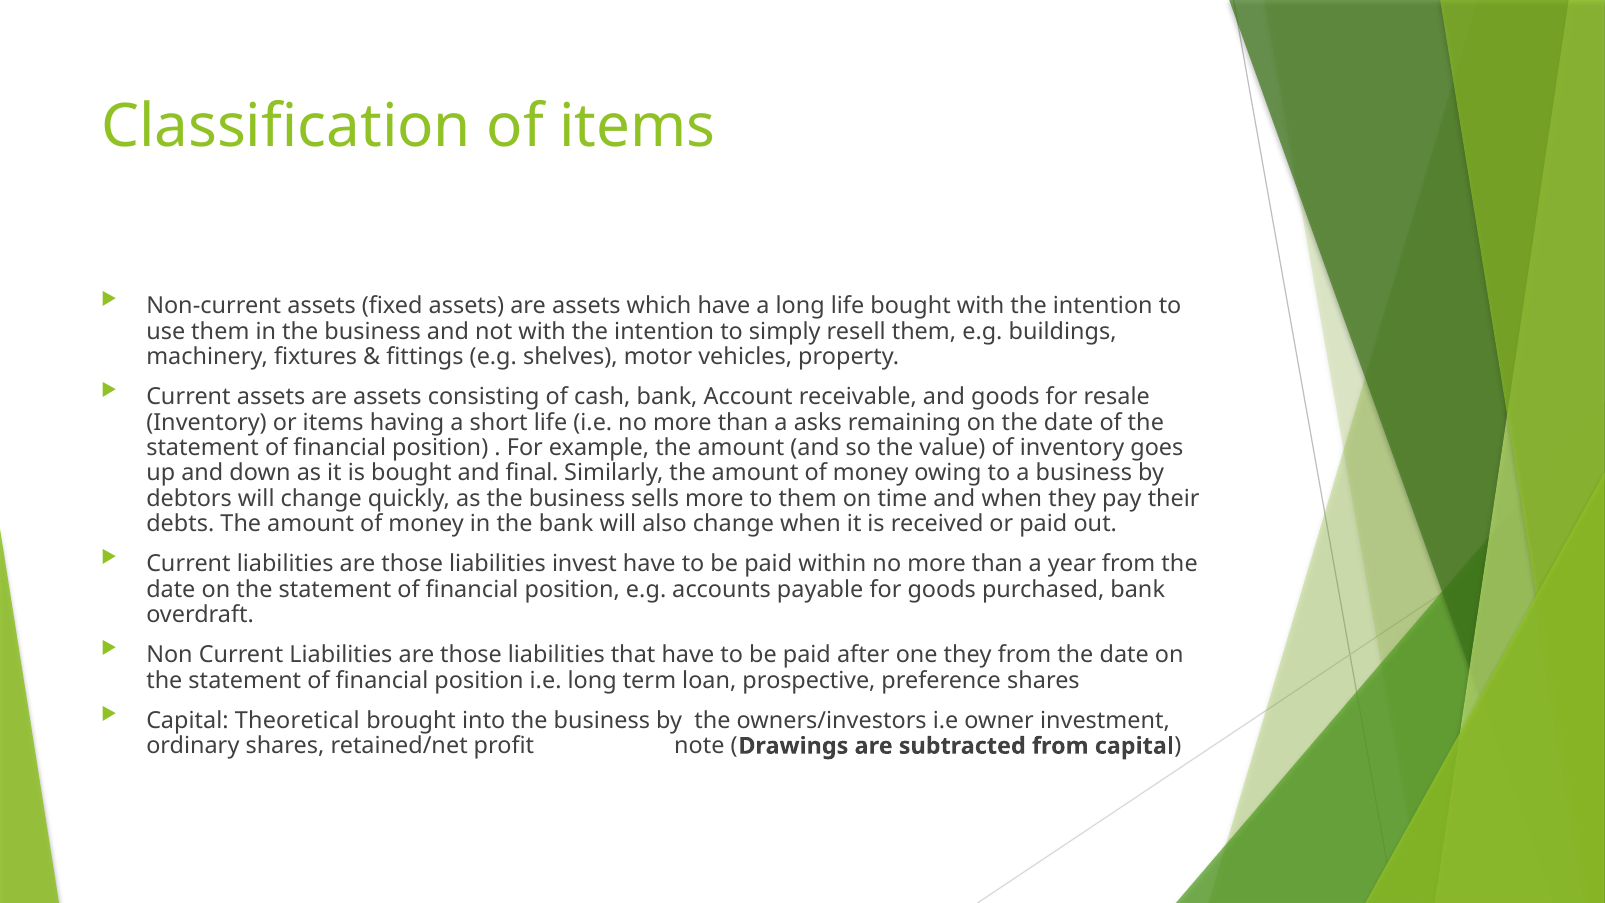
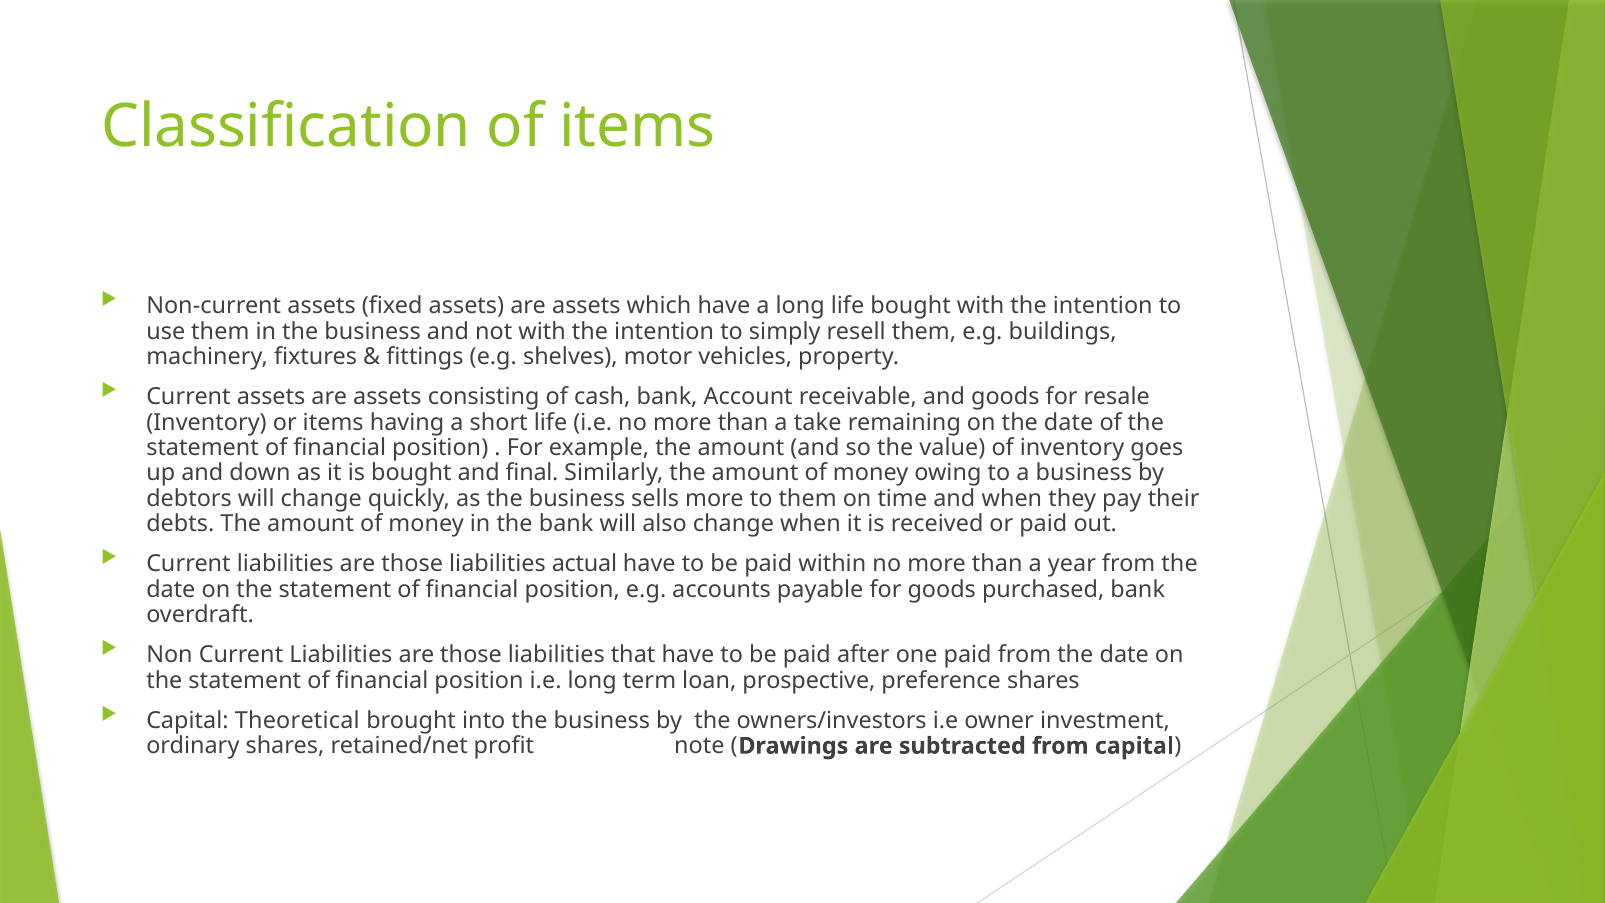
asks: asks -> take
invest: invest -> actual
one they: they -> paid
